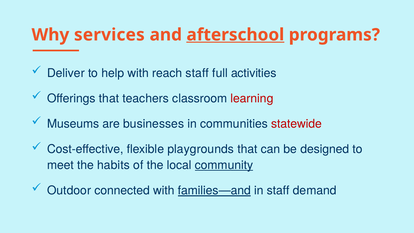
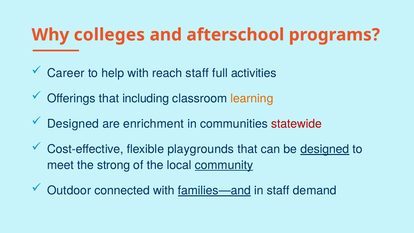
services: services -> colleges
afterschool underline: present -> none
Deliver: Deliver -> Career
teachers: teachers -> including
learning colour: red -> orange
Museums at (73, 124): Museums -> Designed
businesses: businesses -> enrichment
designed at (325, 149) underline: none -> present
habits: habits -> strong
